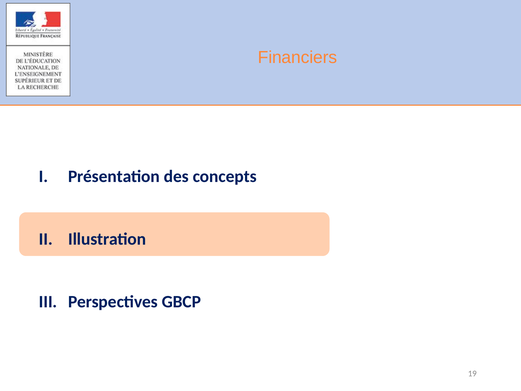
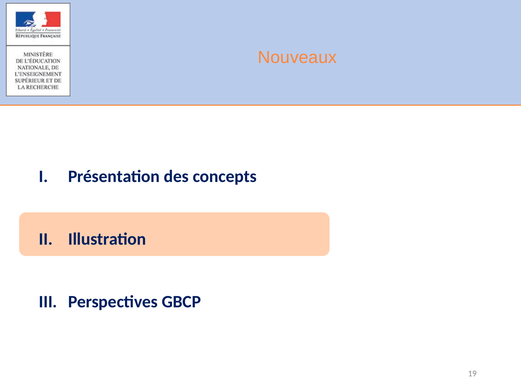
Financiers: Financiers -> Nouveaux
